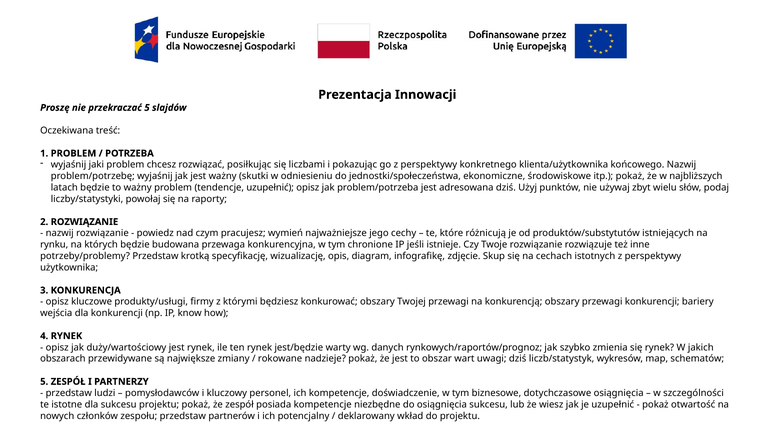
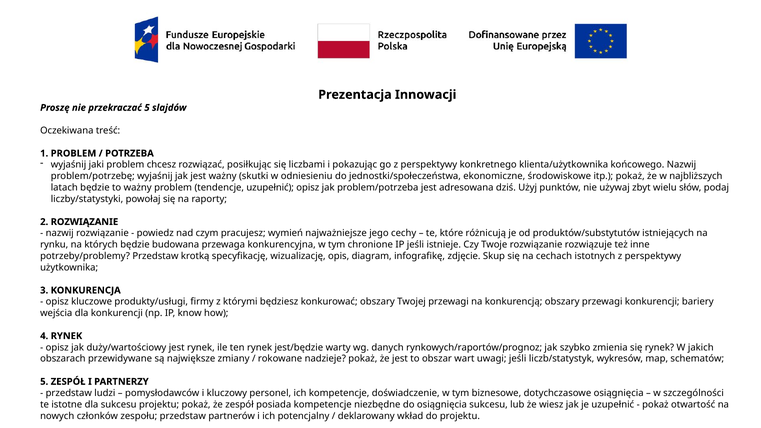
uwagi dziś: dziś -> jeśli
